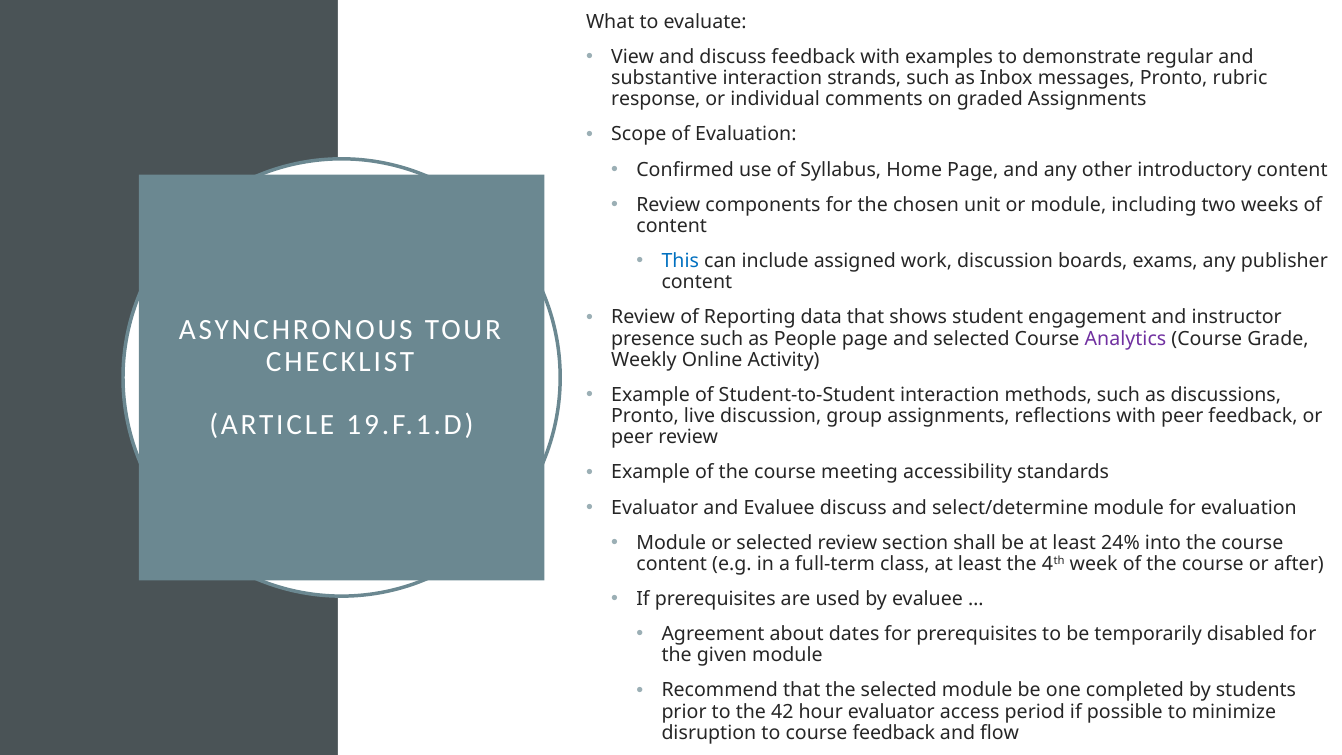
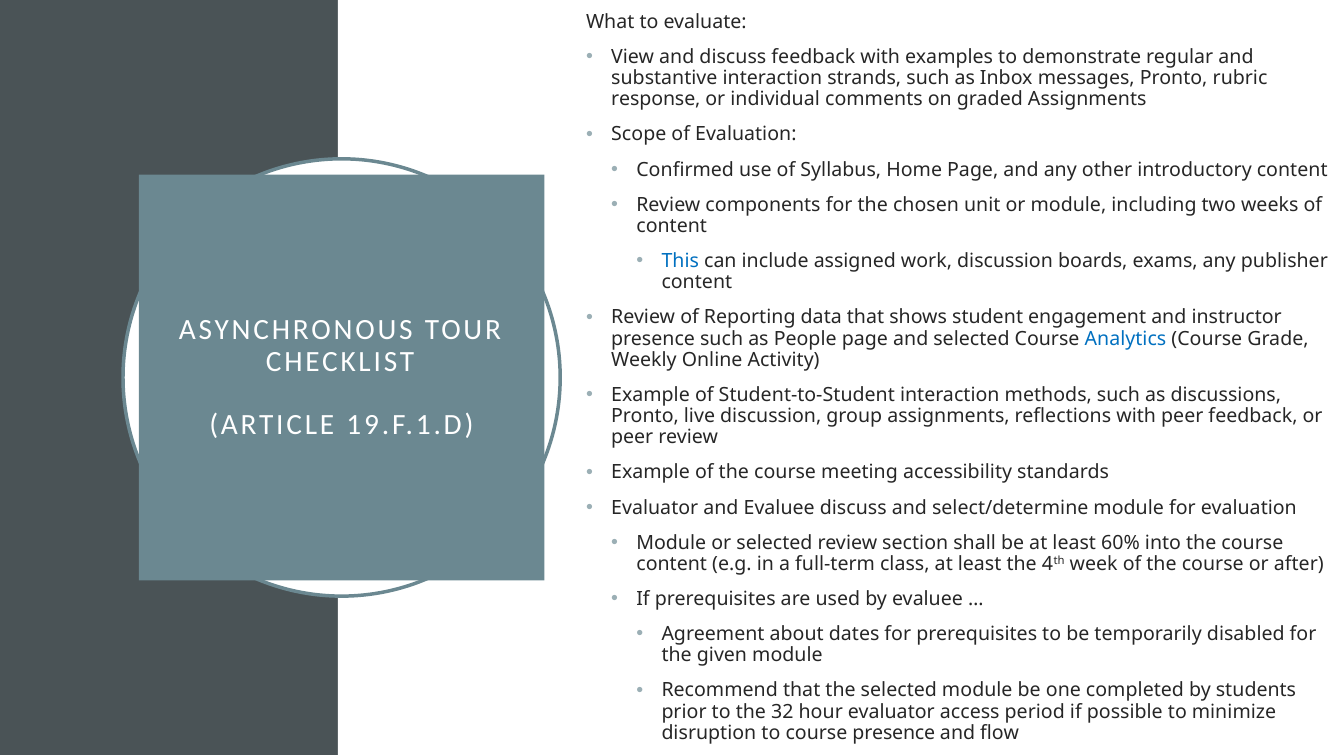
Analytics colour: purple -> blue
24%: 24% -> 60%
42: 42 -> 32
course feedback: feedback -> presence
